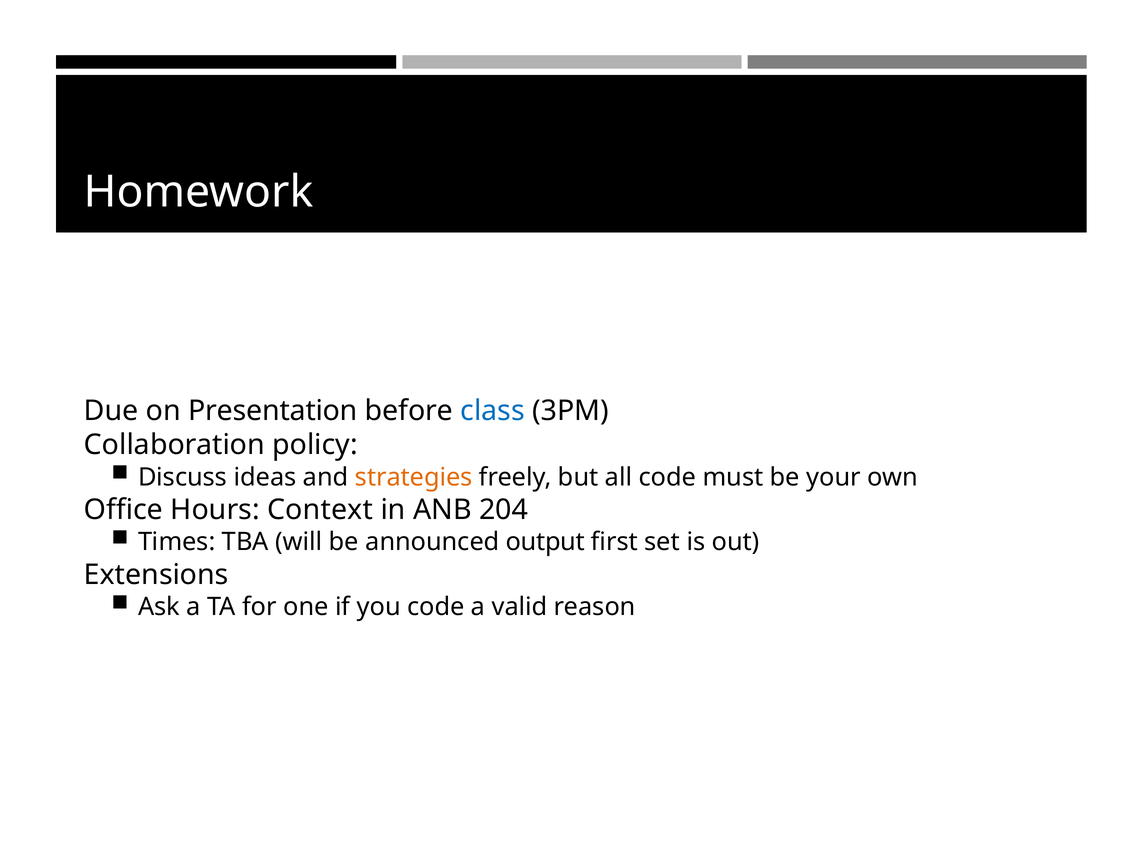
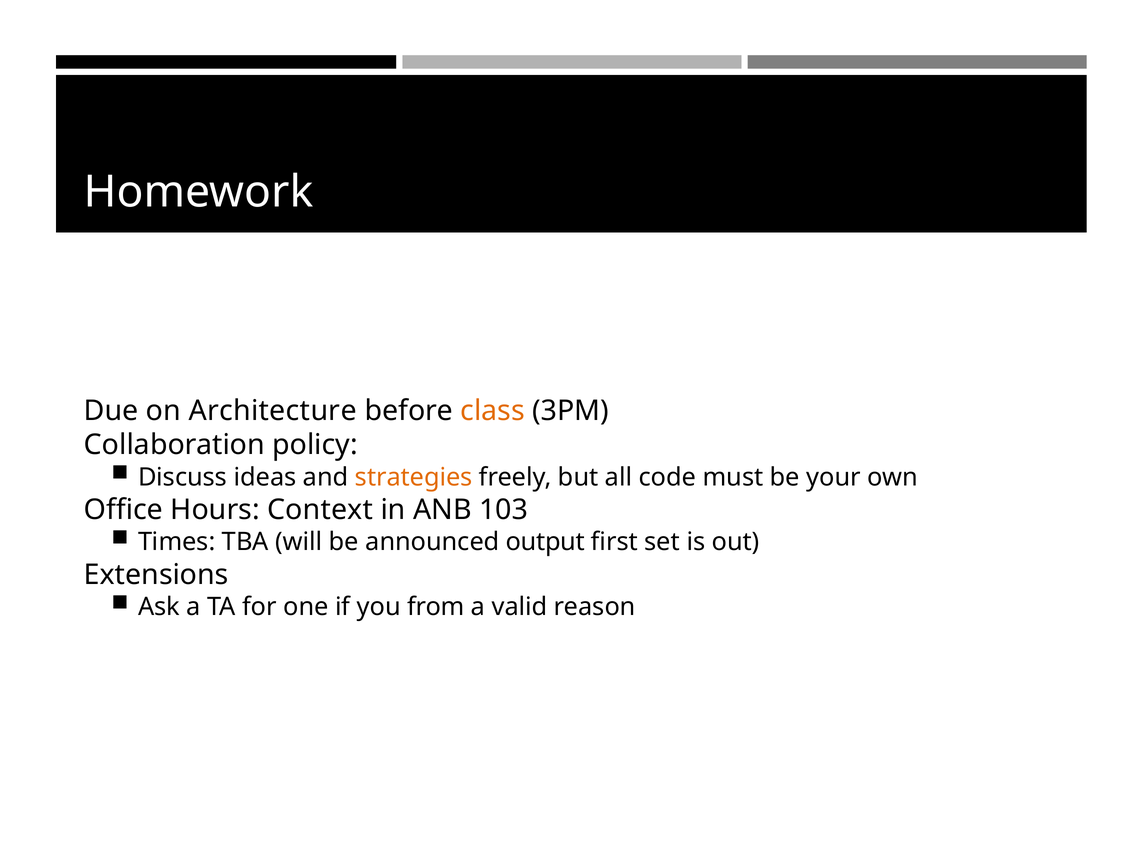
Presentation: Presentation -> Architecture
class colour: blue -> orange
204: 204 -> 103
you code: code -> from
